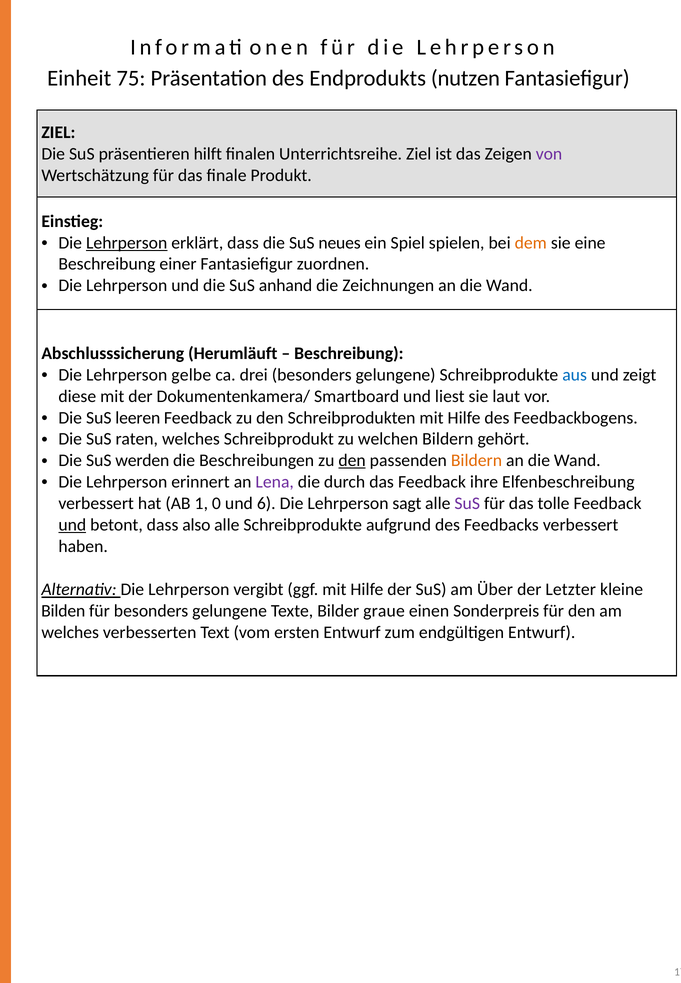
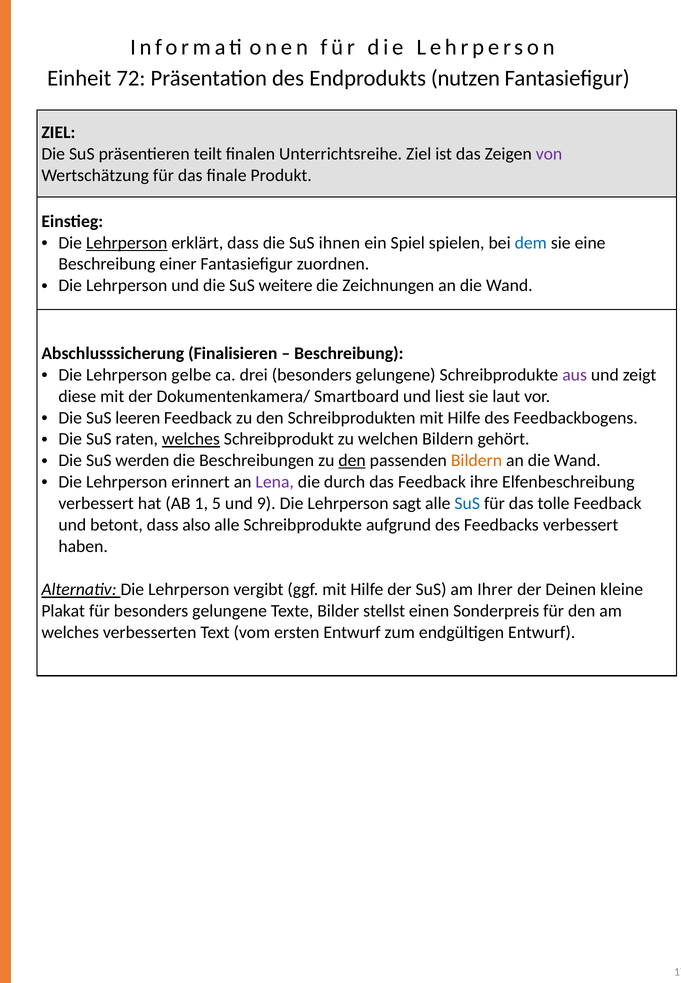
75: 75 -> 72
hilft: hilft -> teilt
neues: neues -> ihnen
dem colour: orange -> blue
anhand: anhand -> weitere
Herumläuft: Herumläuft -> Finalisieren
aus colour: blue -> purple
welches at (191, 439) underline: none -> present
0: 0 -> 5
6: 6 -> 9
SuS at (467, 504) colour: purple -> blue
und at (72, 525) underline: present -> none
Über: Über -> Ihrer
Letzter: Letzter -> Deinen
Bilden: Bilden -> Plakat
graue: graue -> stellst
